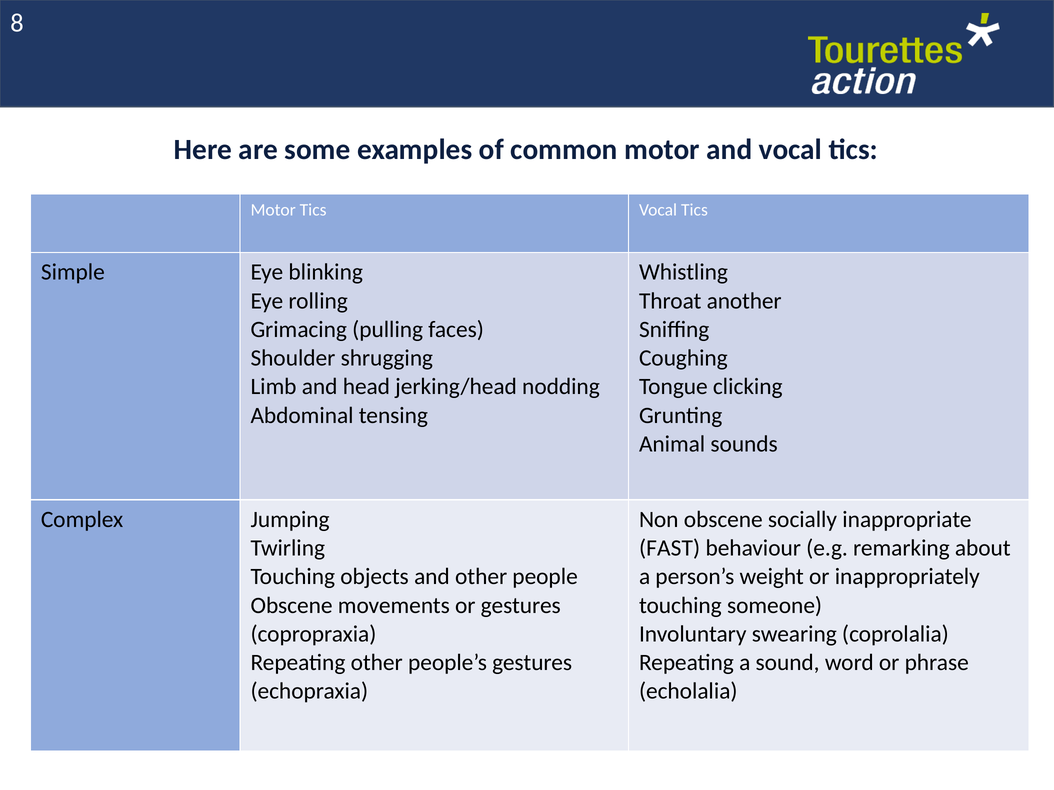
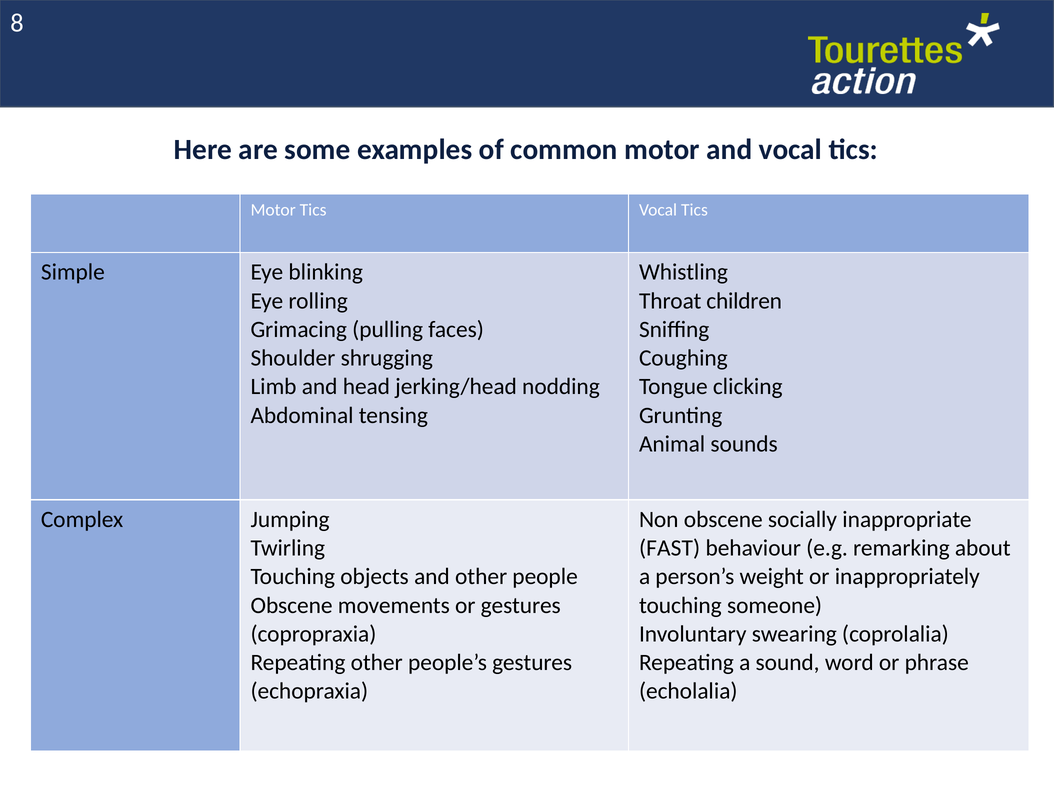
another: another -> children
